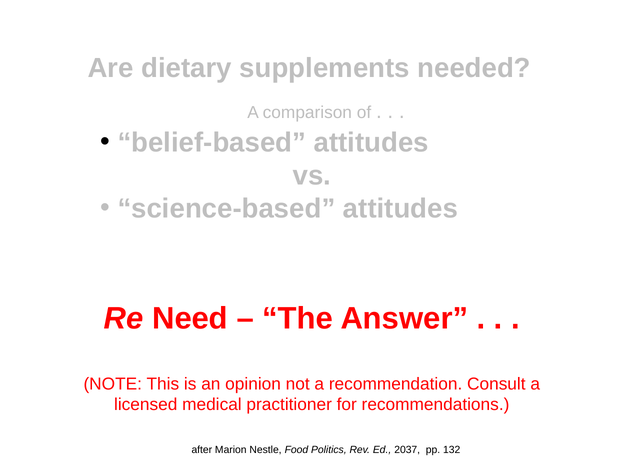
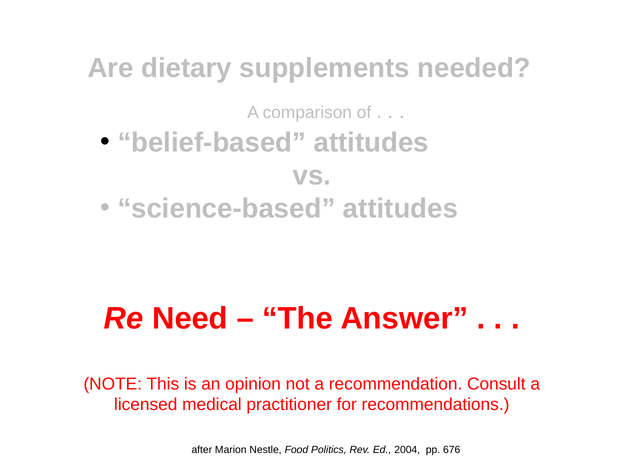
2037: 2037 -> 2004
132: 132 -> 676
